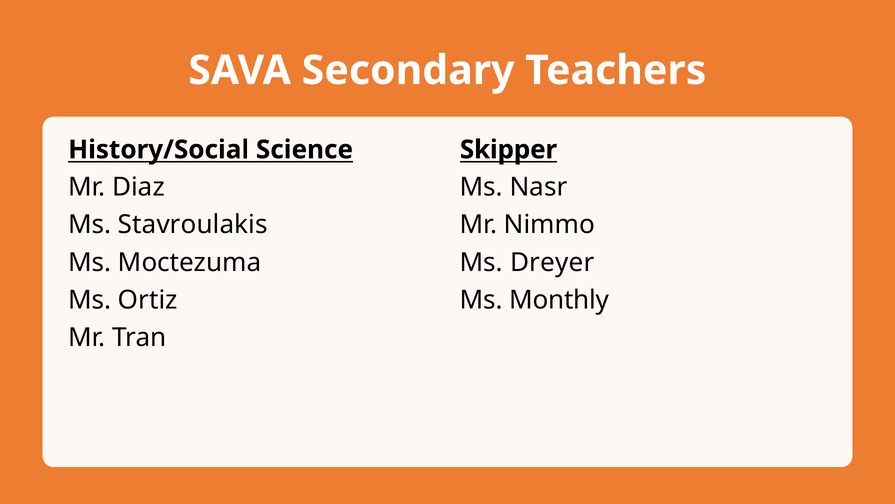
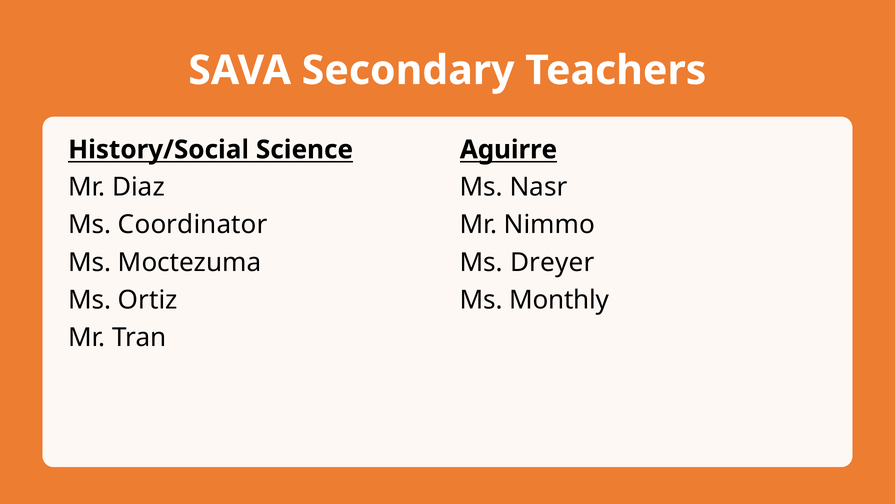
Skipper: Skipper -> Aguirre
Stavroulakis: Stavroulakis -> Coordinator
